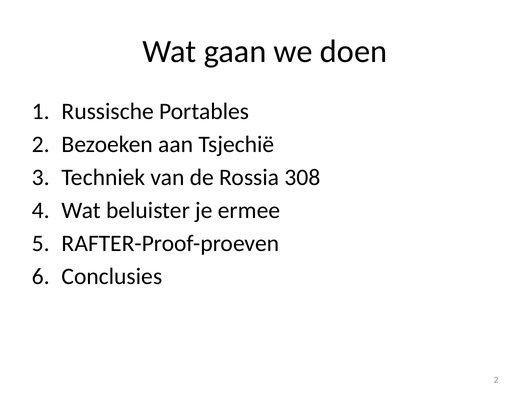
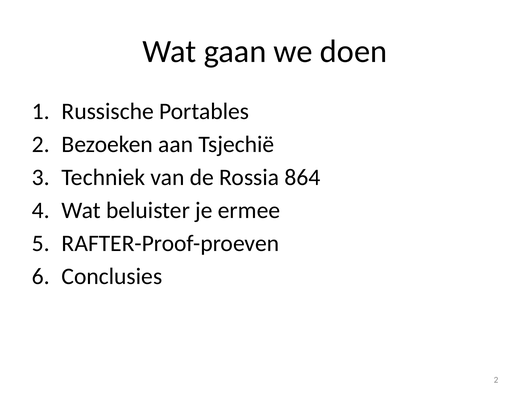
308: 308 -> 864
